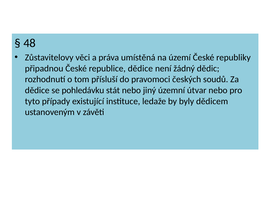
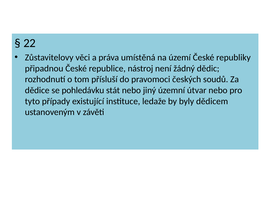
48: 48 -> 22
republice dědice: dědice -> nástroj
